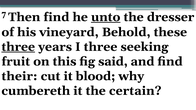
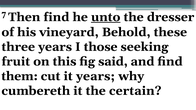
three at (18, 47) underline: present -> none
I three: three -> those
their: their -> them
it blood: blood -> years
